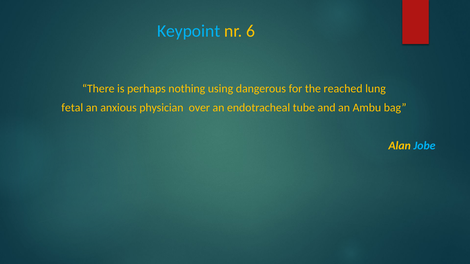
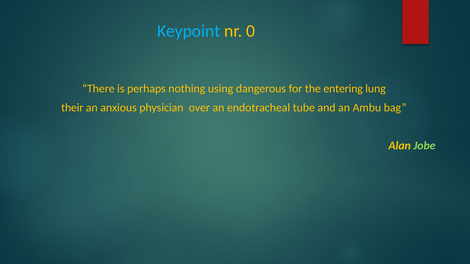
6: 6 -> 0
reached: reached -> entering
fetal: fetal -> their
Jobe colour: light blue -> light green
